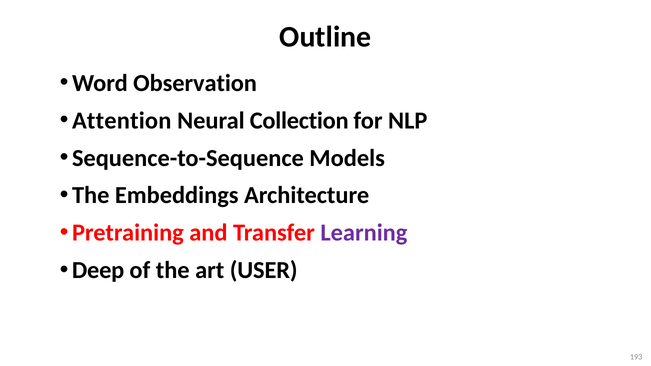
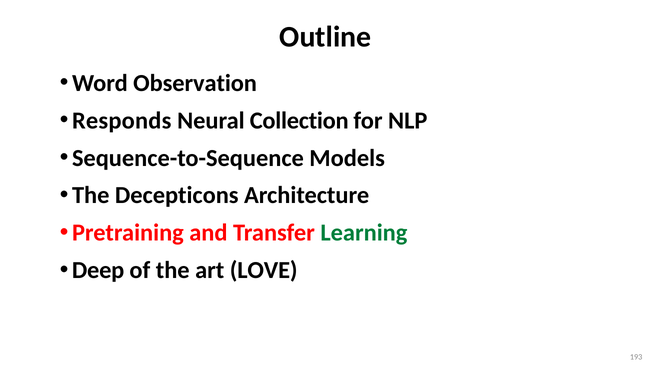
Attention: Attention -> Responds
Embeddings: Embeddings -> Decepticons
Learning colour: purple -> green
USER: USER -> LOVE
